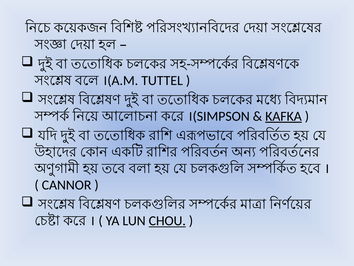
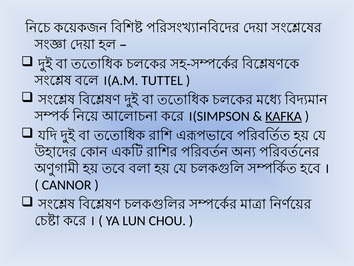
CHOU underline: present -> none
